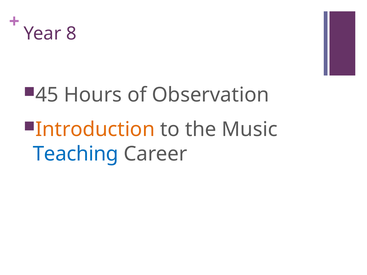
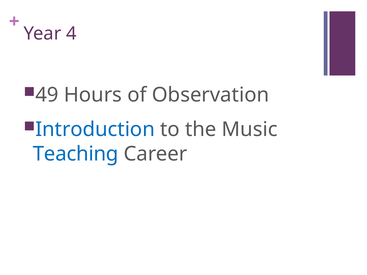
8: 8 -> 4
45: 45 -> 49
Introduction colour: orange -> blue
